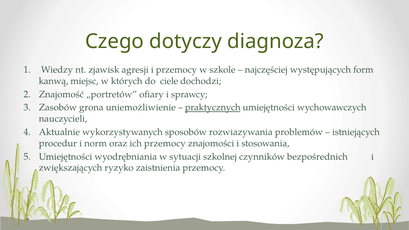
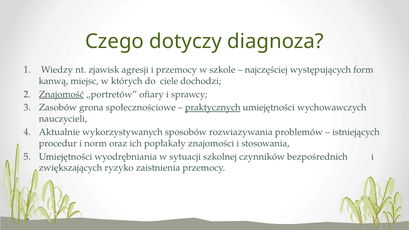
Znajomość underline: none -> present
uniemożliwienie: uniemożliwienie -> społecznościowe
ich przemocy: przemocy -> popłakały
